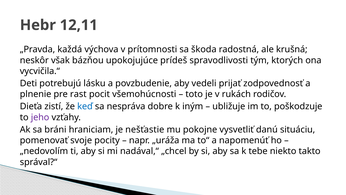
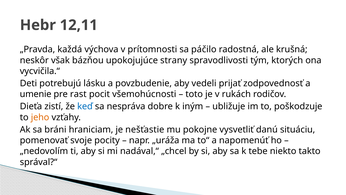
škoda: škoda -> páčilo
prídeš: prídeš -> strany
plnenie: plnenie -> umenie
jeho colour: purple -> orange
